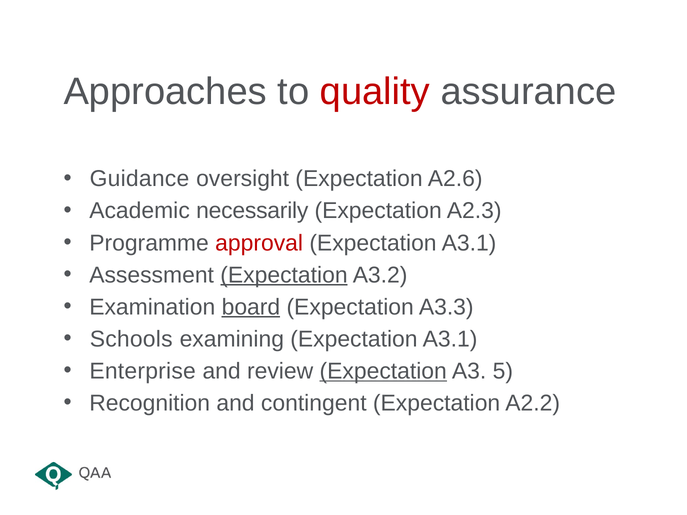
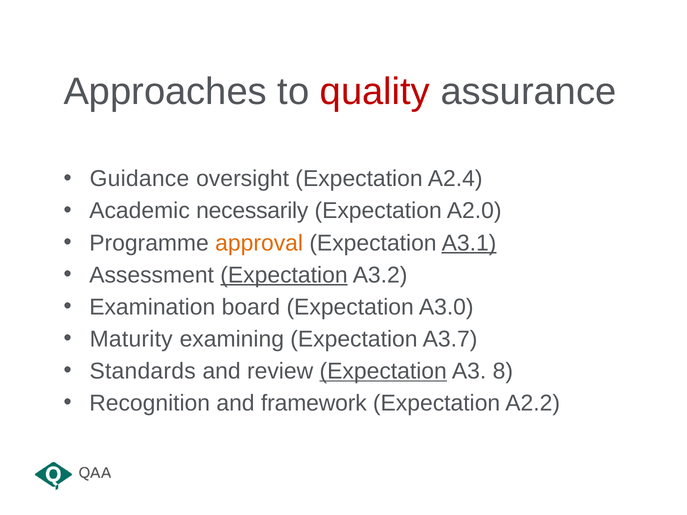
A2.6: A2.6 -> A2.4
A2.3: A2.3 -> A2.0
approval colour: red -> orange
A3.1 at (469, 243) underline: none -> present
board underline: present -> none
A3.3: A3.3 -> A3.0
Schools: Schools -> Maturity
examining Expectation A3.1: A3.1 -> A3.7
Enterprise: Enterprise -> Standards
5: 5 -> 8
contingent: contingent -> framework
